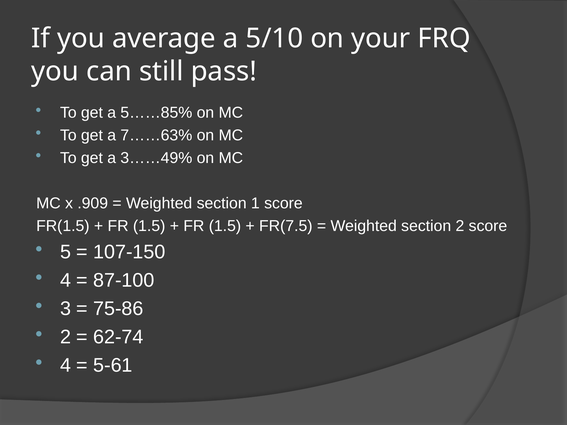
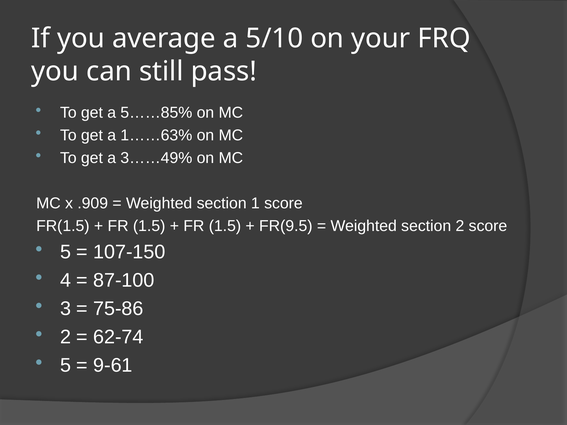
7……63%: 7……63% -> 1……63%
FR(7.5: FR(7.5 -> FR(9.5
4 at (65, 366): 4 -> 5
5-61: 5-61 -> 9-61
